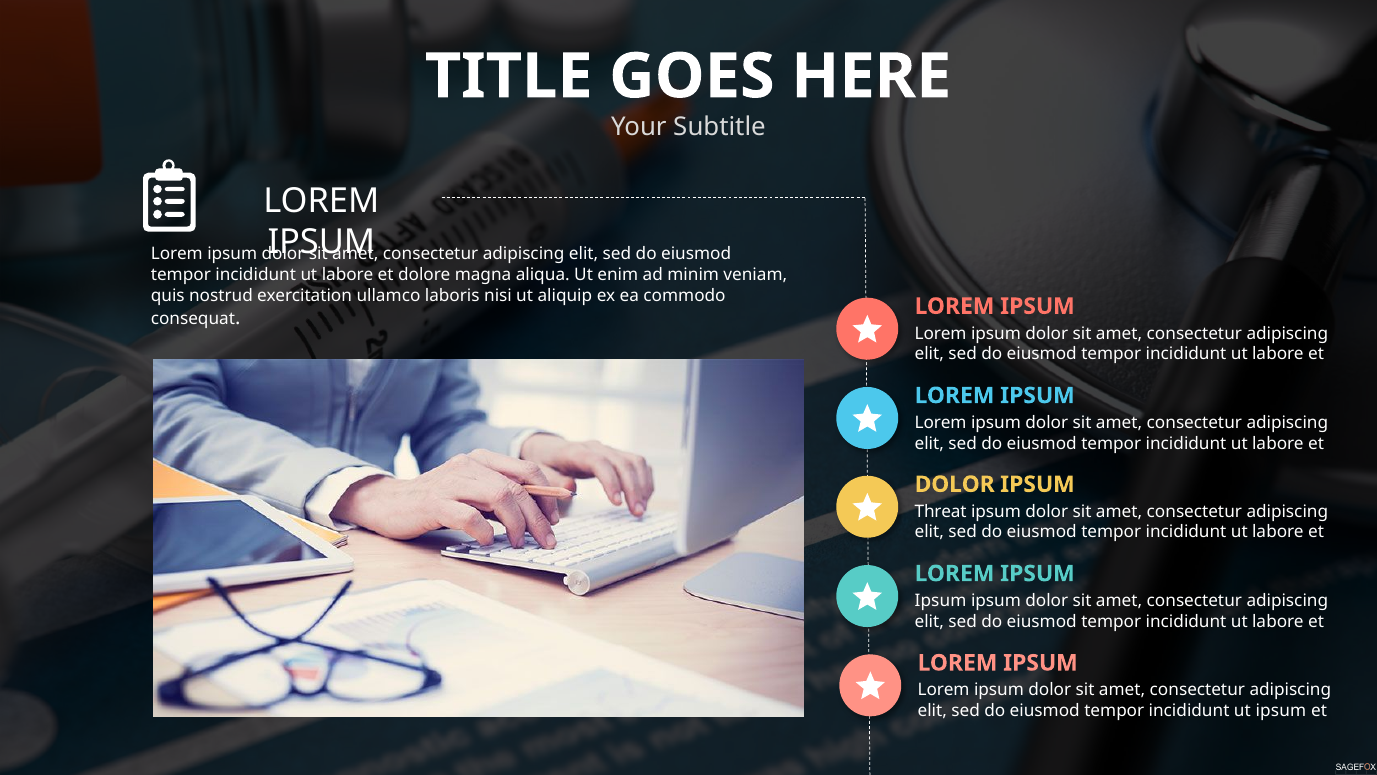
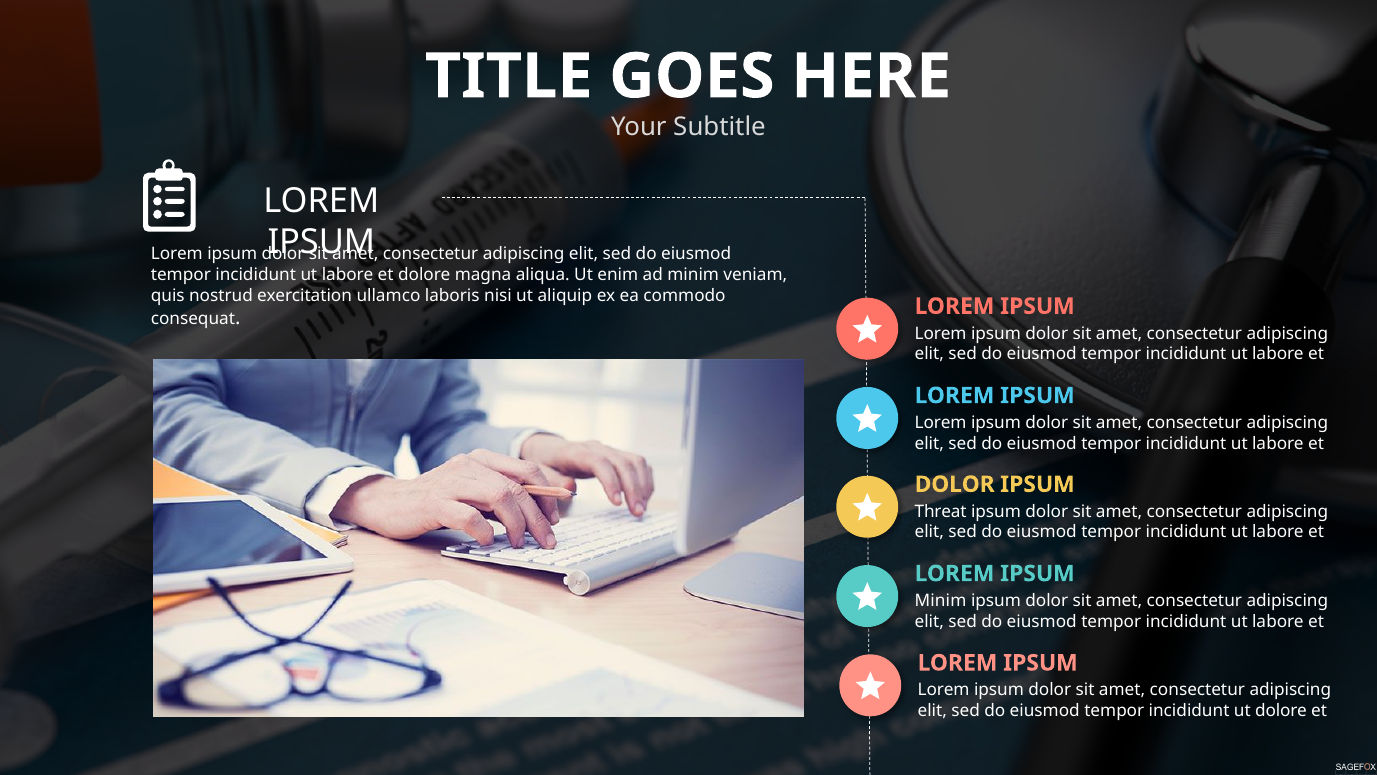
Ipsum at (941, 600): Ipsum -> Minim
ut ipsum: ipsum -> dolore
